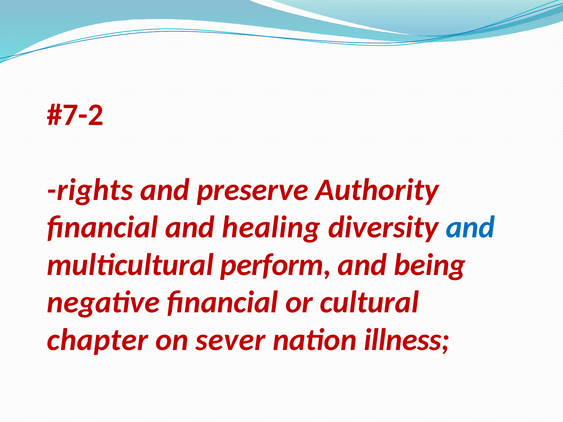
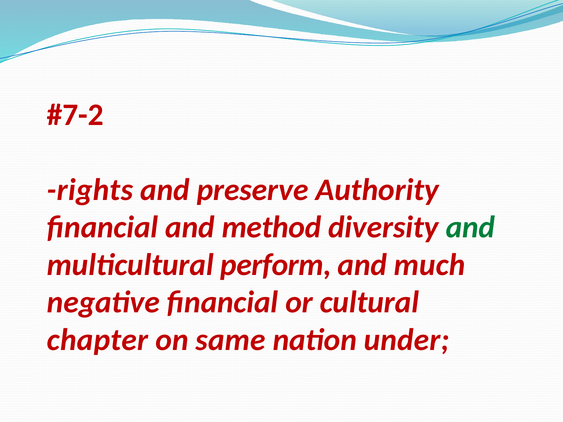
healing: healing -> method
and at (470, 227) colour: blue -> green
being: being -> much
sever: sever -> same
illness: illness -> under
